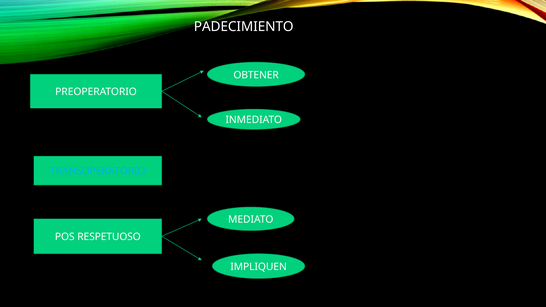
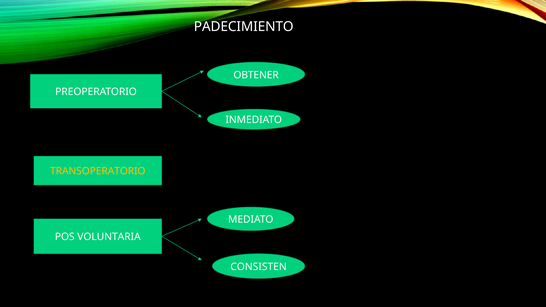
TRANSOPERATORIO colour: light blue -> yellow
RESPETUOSO: RESPETUOSO -> VOLUNTARIA
IMPLIQUEN: IMPLIQUEN -> CONSISTEN
